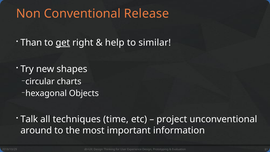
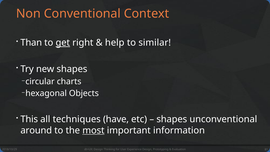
Release: Release -> Context
Talk: Talk -> This
time: time -> have
project at (172, 119): project -> shapes
most underline: none -> present
